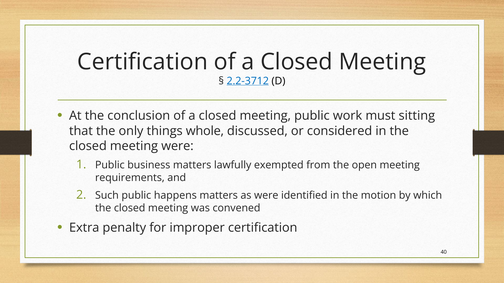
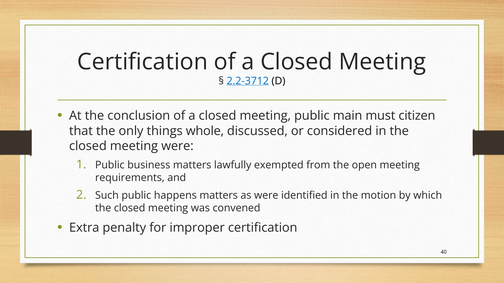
work: work -> main
sitting: sitting -> citizen
